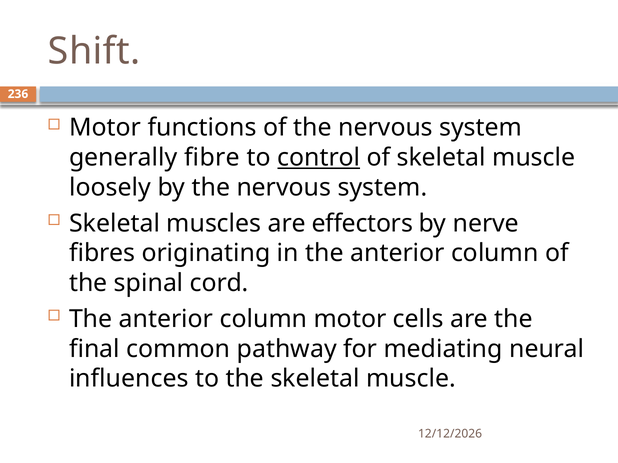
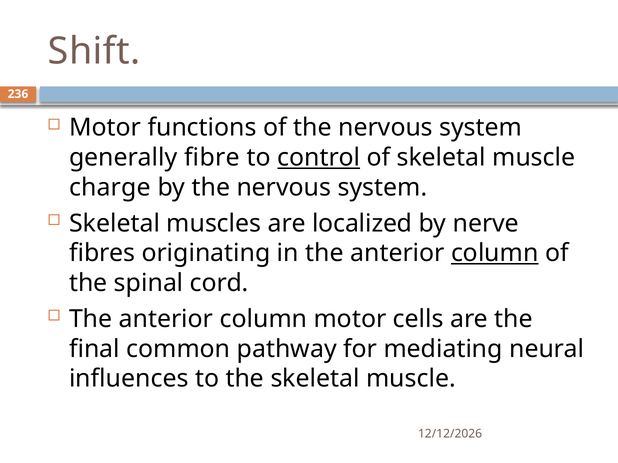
loosely: loosely -> charge
effectors: effectors -> localized
column at (495, 254) underline: none -> present
